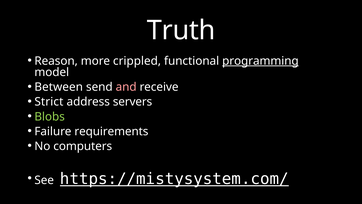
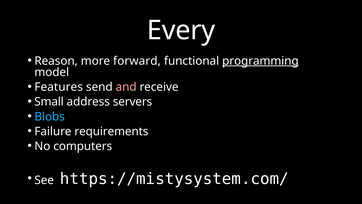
Truth: Truth -> Every
crippled: crippled -> forward
Between: Between -> Features
Strict: Strict -> Small
Blobs colour: light green -> light blue
https://mistysystem.com/ underline: present -> none
